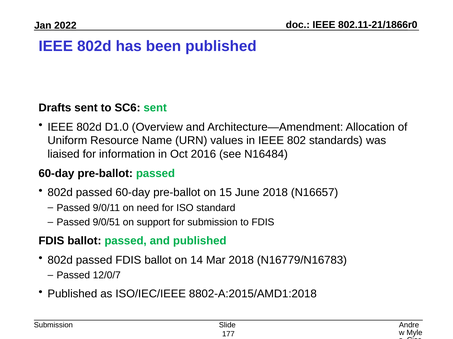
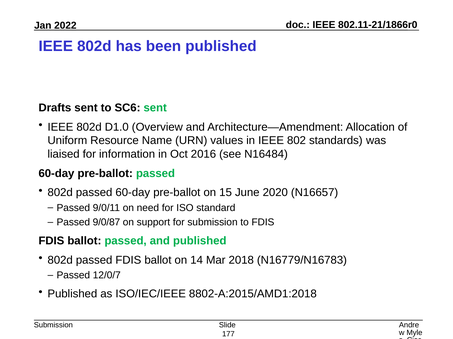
June 2018: 2018 -> 2020
9/0/51: 9/0/51 -> 9/0/87
